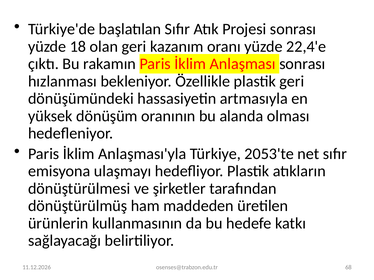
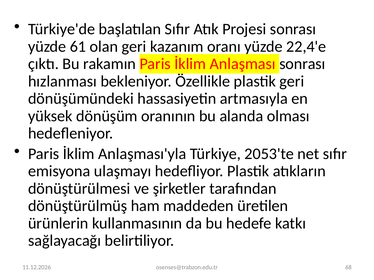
18: 18 -> 61
